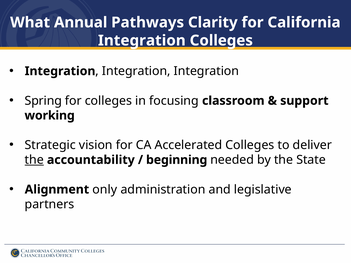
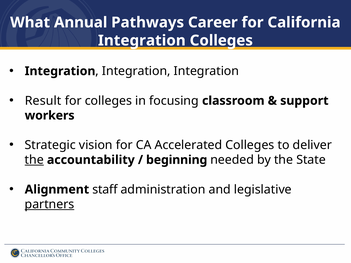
Clarity: Clarity -> Career
Spring: Spring -> Result
working: working -> workers
only: only -> staff
partners underline: none -> present
